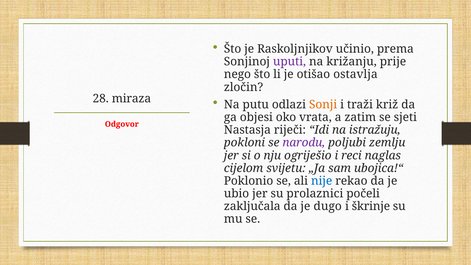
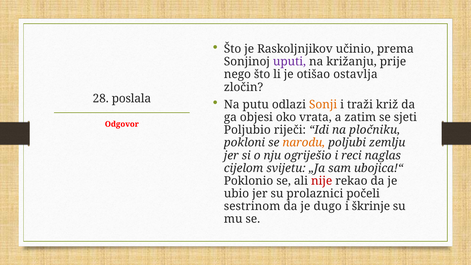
miraza: miraza -> poslala
Nastasja: Nastasja -> Poljubio
istražuju: istražuju -> pločniku
narodu colour: purple -> orange
nije colour: blue -> red
zaključala: zaključala -> sestrinom
